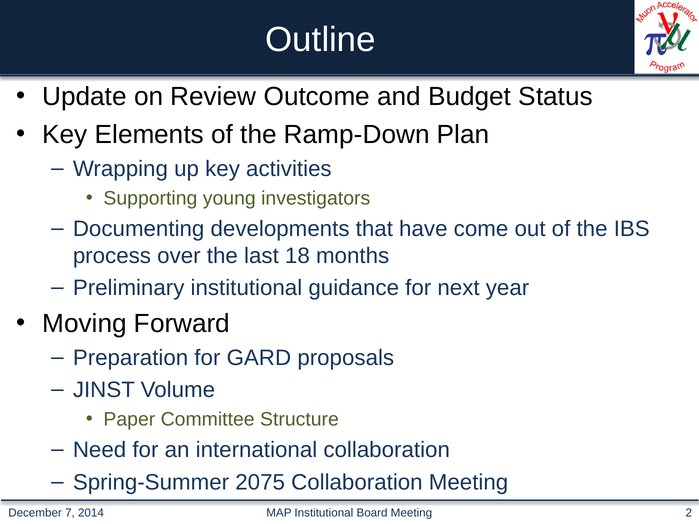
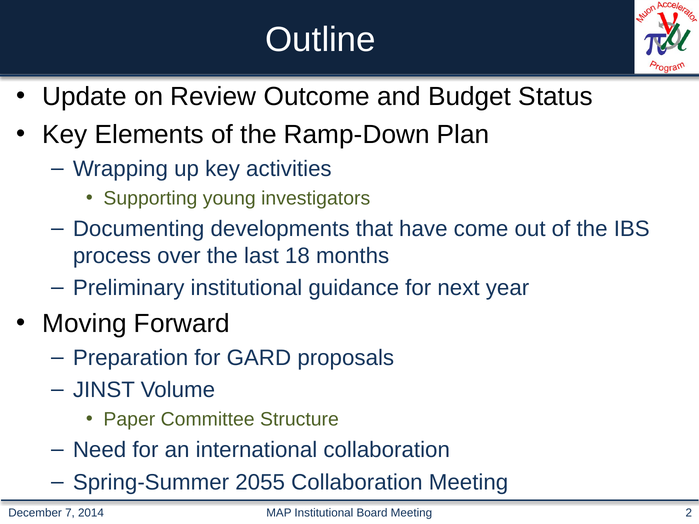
2075: 2075 -> 2055
